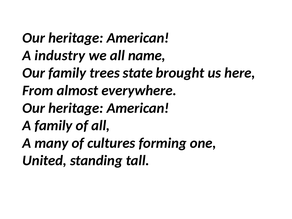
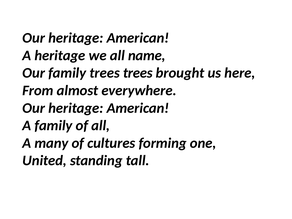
A industry: industry -> heritage
trees state: state -> trees
